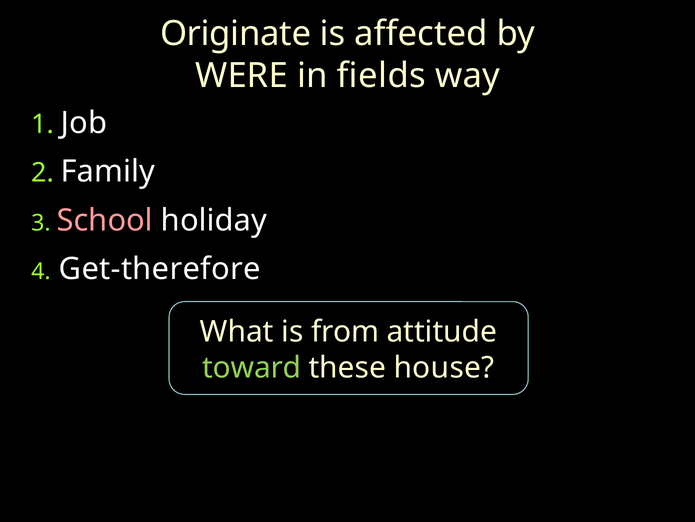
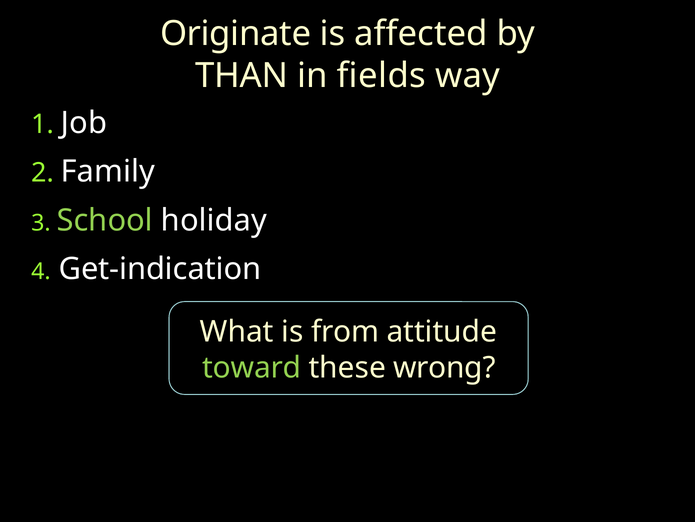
WERE: WERE -> THAN
School colour: pink -> light green
Get-therefore: Get-therefore -> Get-indication
house: house -> wrong
